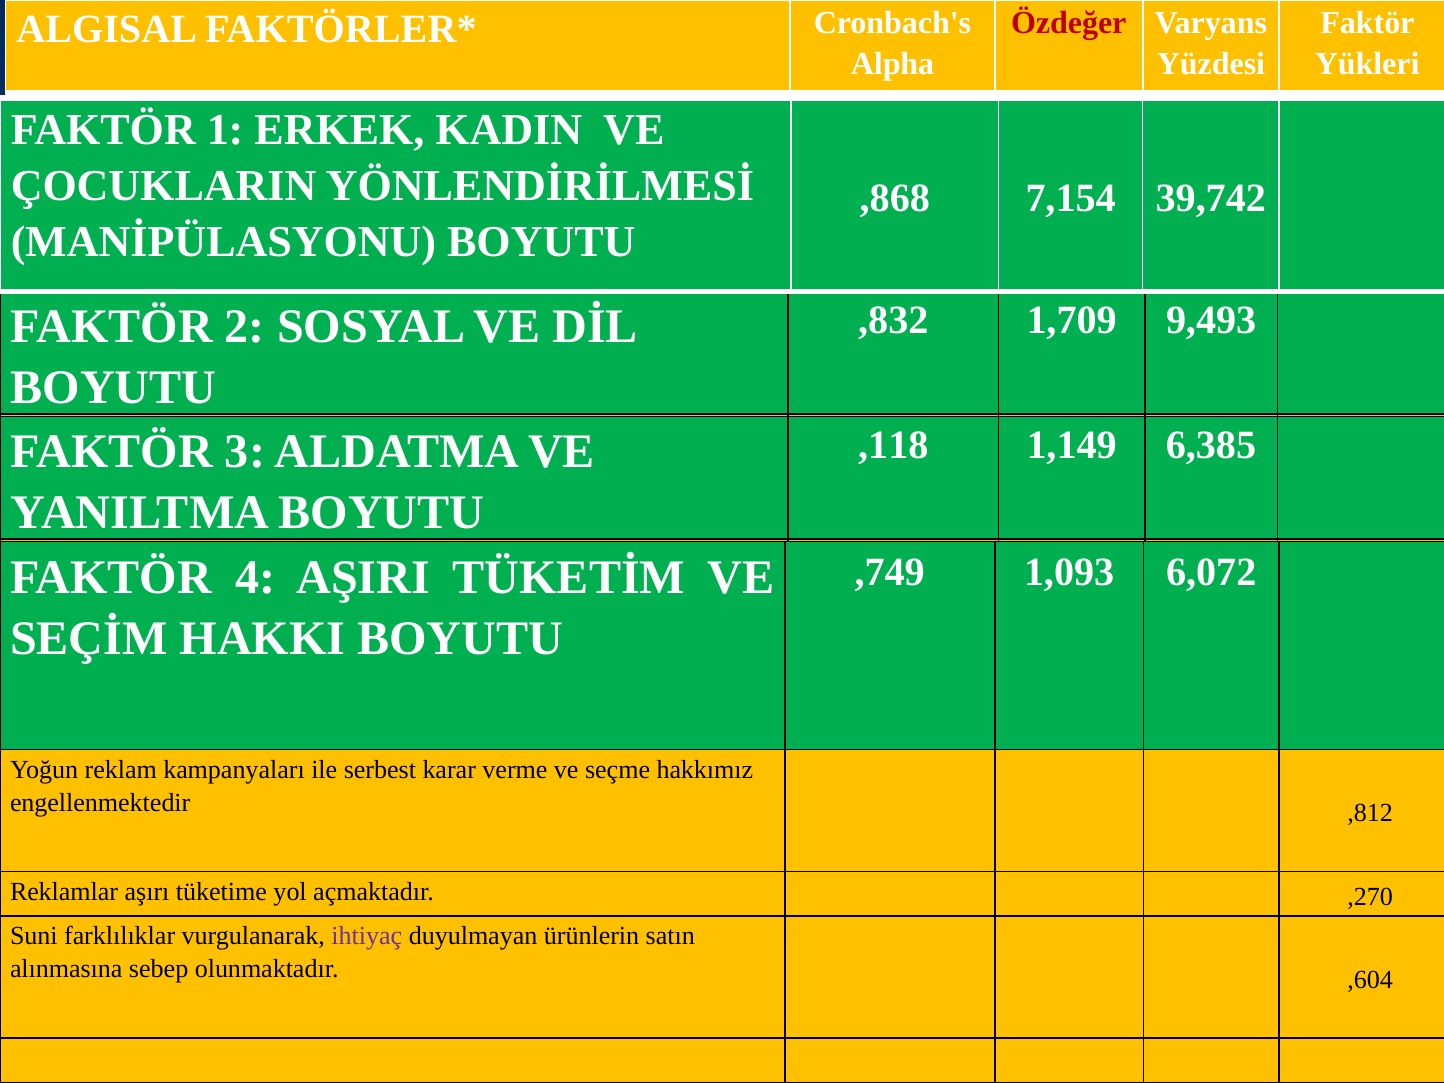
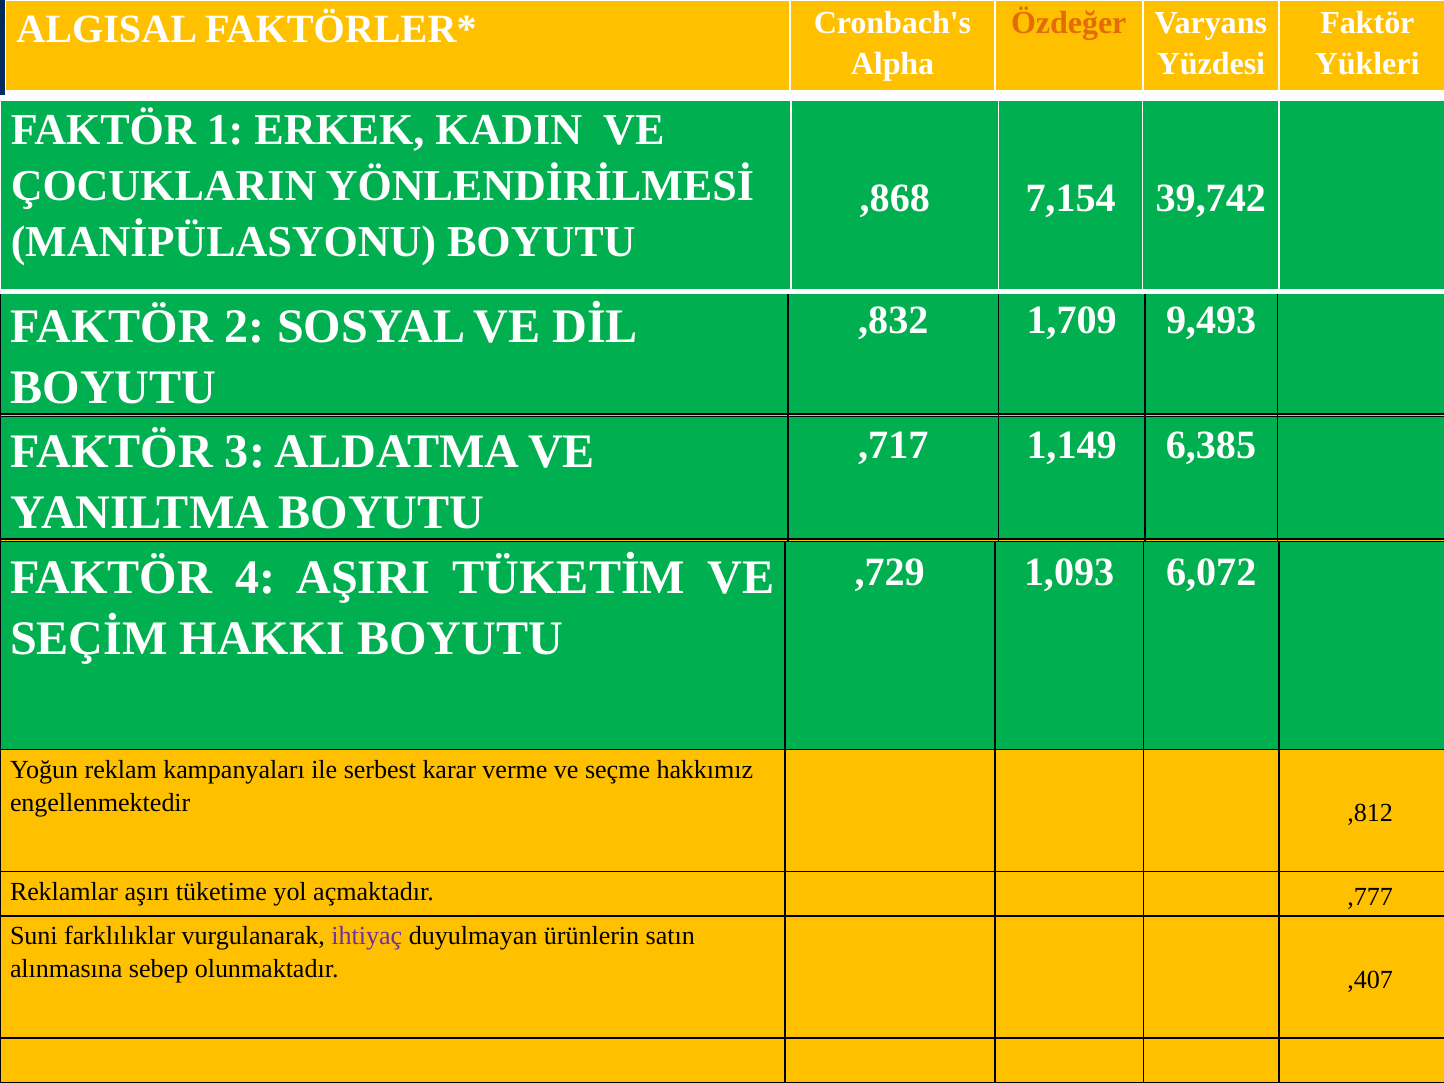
Özdeğer colour: red -> orange
,118: ,118 -> ,717
,749: ,749 -> ,729
,270: ,270 -> ,777
,604: ,604 -> ,407
